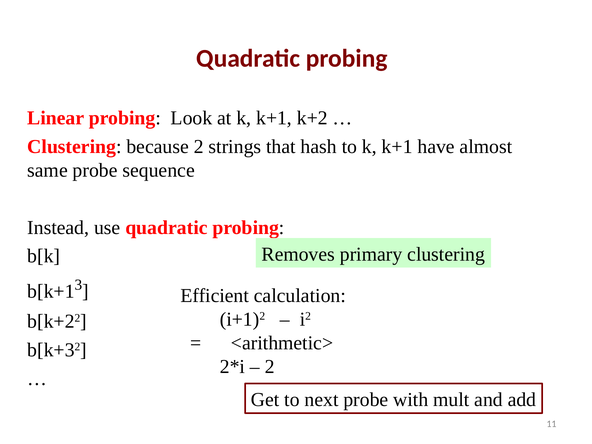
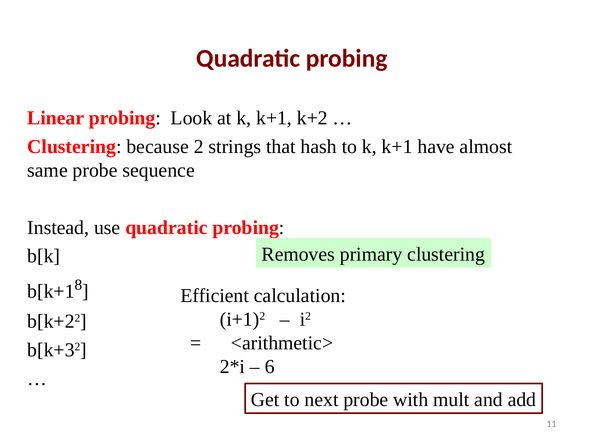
3: 3 -> 8
2 at (270, 367): 2 -> 6
